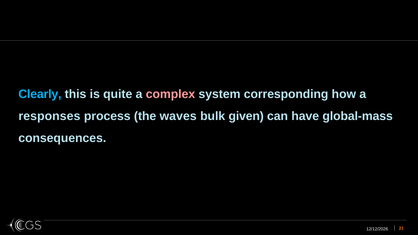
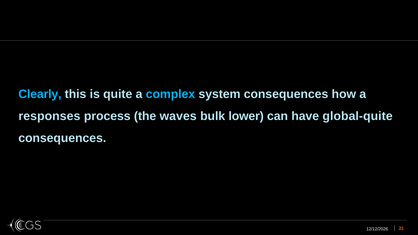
complex colour: pink -> light blue
system corresponding: corresponding -> consequences
given: given -> lower
global-mass: global-mass -> global-quite
